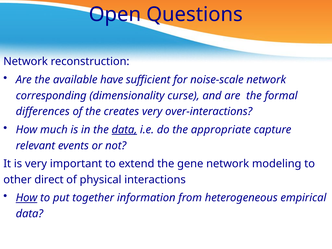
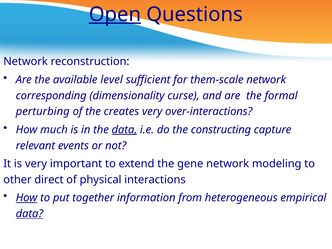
Open underline: none -> present
have: have -> level
noise-scale: noise-scale -> them-scale
differences: differences -> perturbing
appropriate: appropriate -> constructing
data at (29, 214) underline: none -> present
